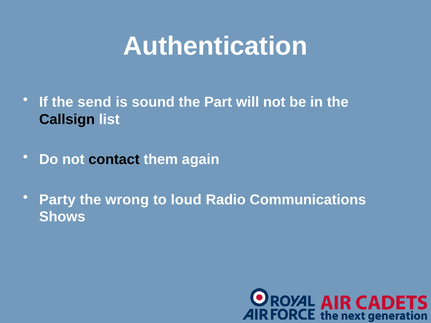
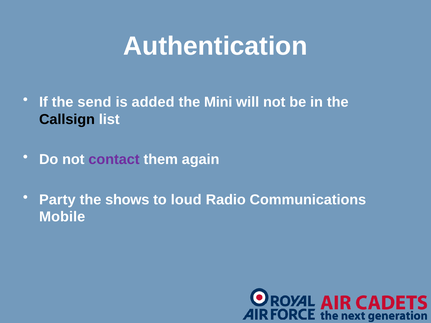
sound: sound -> added
Part: Part -> Mini
contact colour: black -> purple
wrong: wrong -> shows
Shows: Shows -> Mobile
